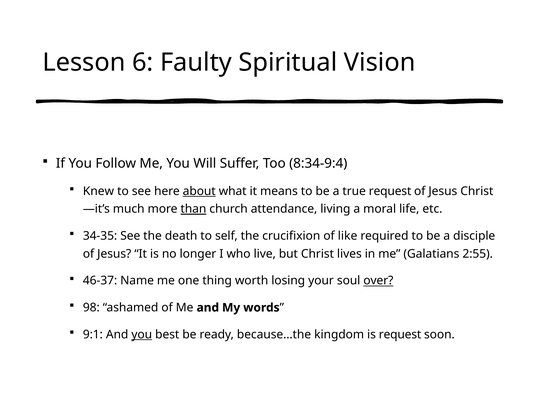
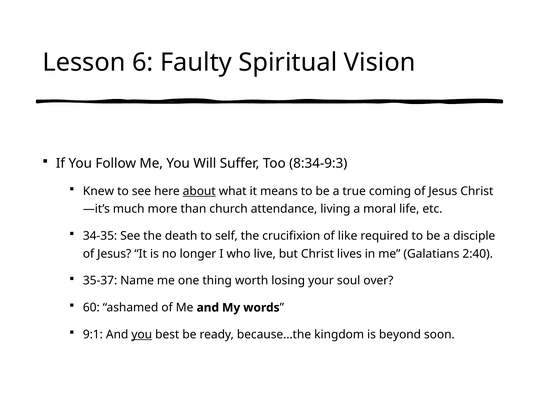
8:34-9:4: 8:34-9:4 -> 8:34-9:3
true request: request -> coming
than underline: present -> none
2:55: 2:55 -> 2:40
46-37: 46-37 -> 35-37
over underline: present -> none
98: 98 -> 60
is request: request -> beyond
